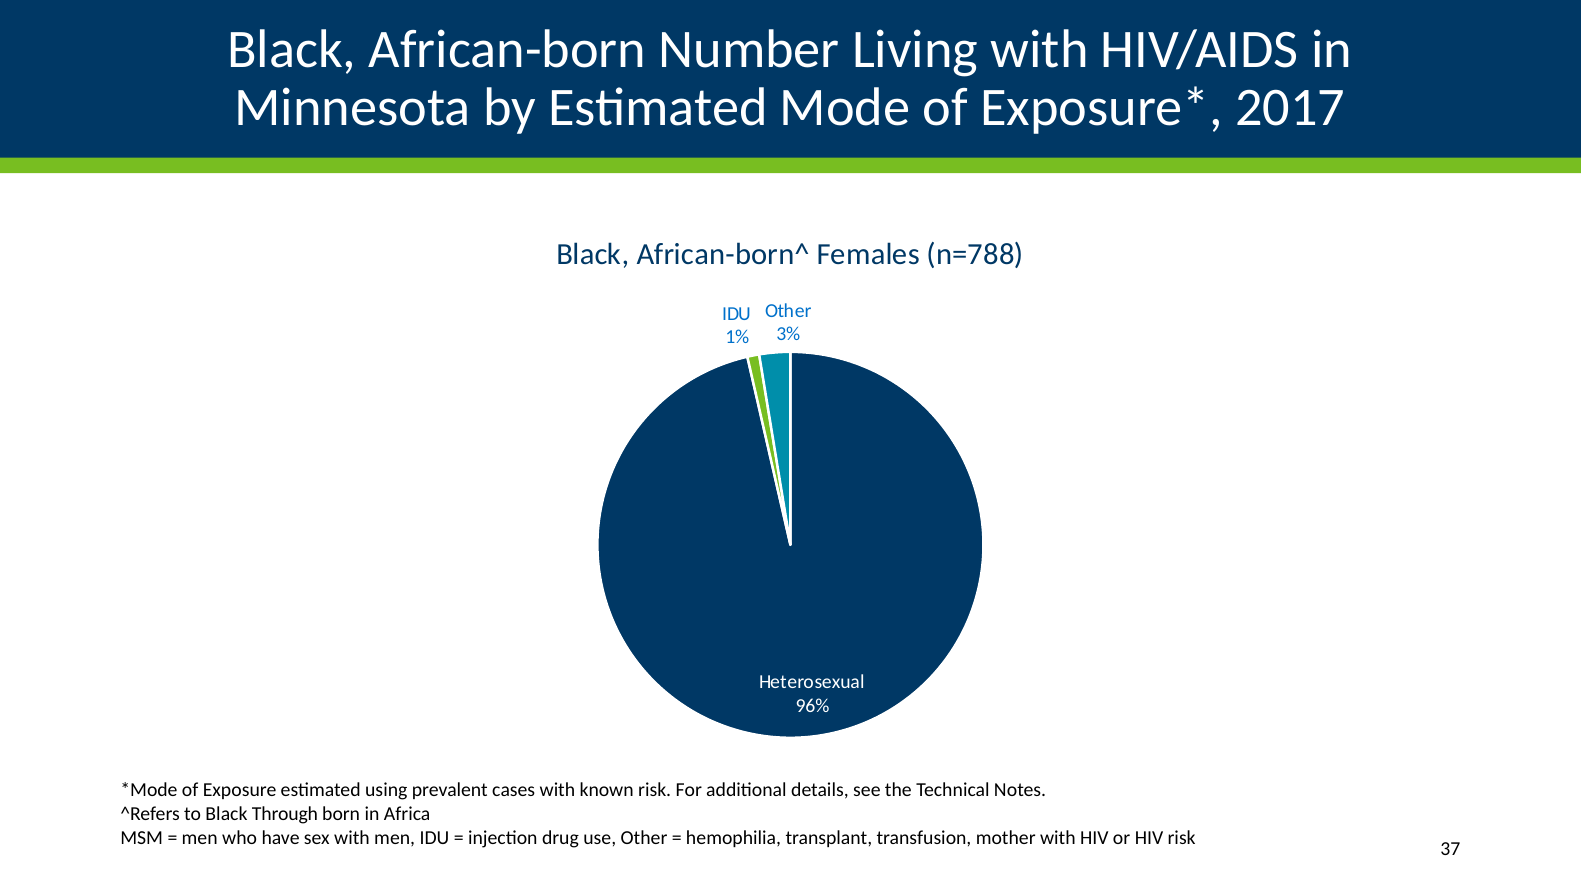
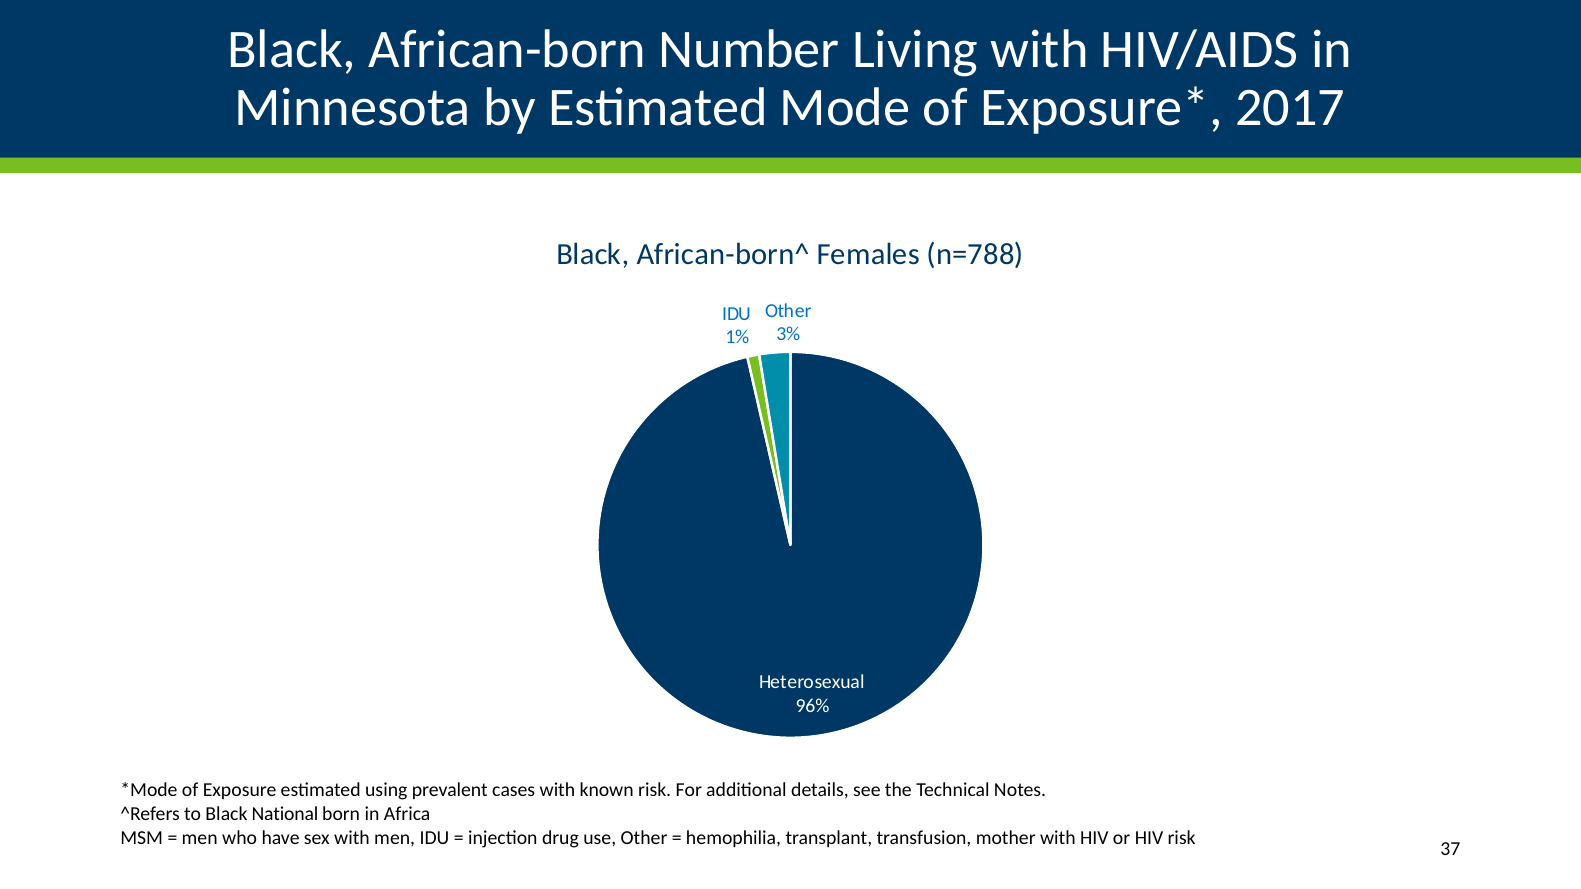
Through: Through -> National
